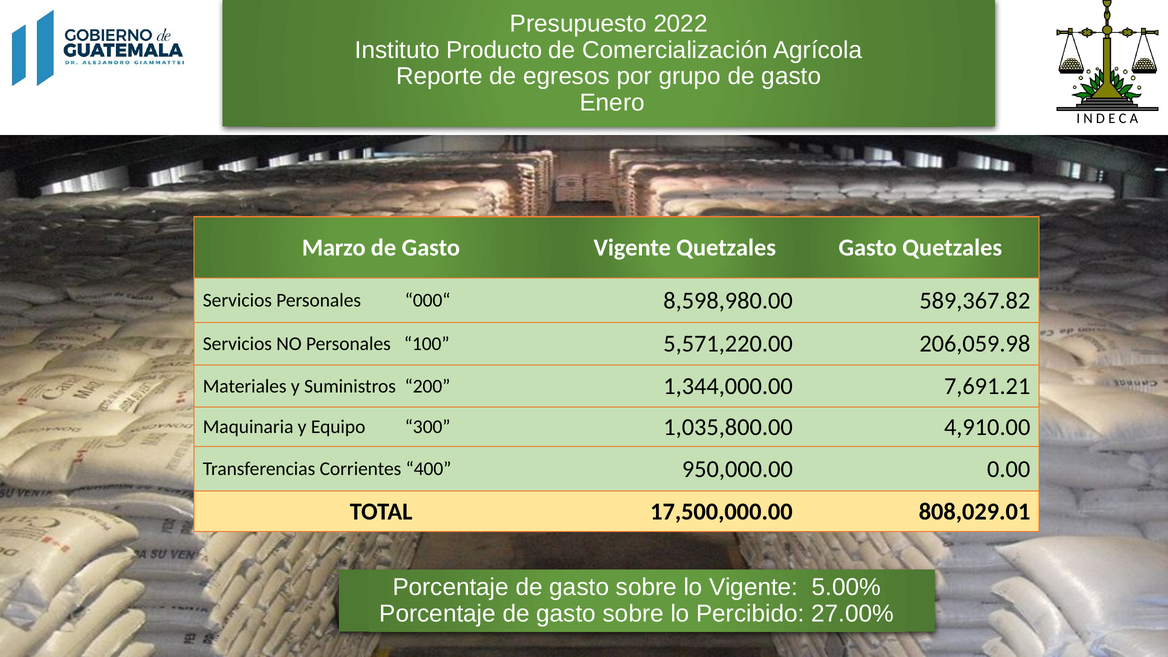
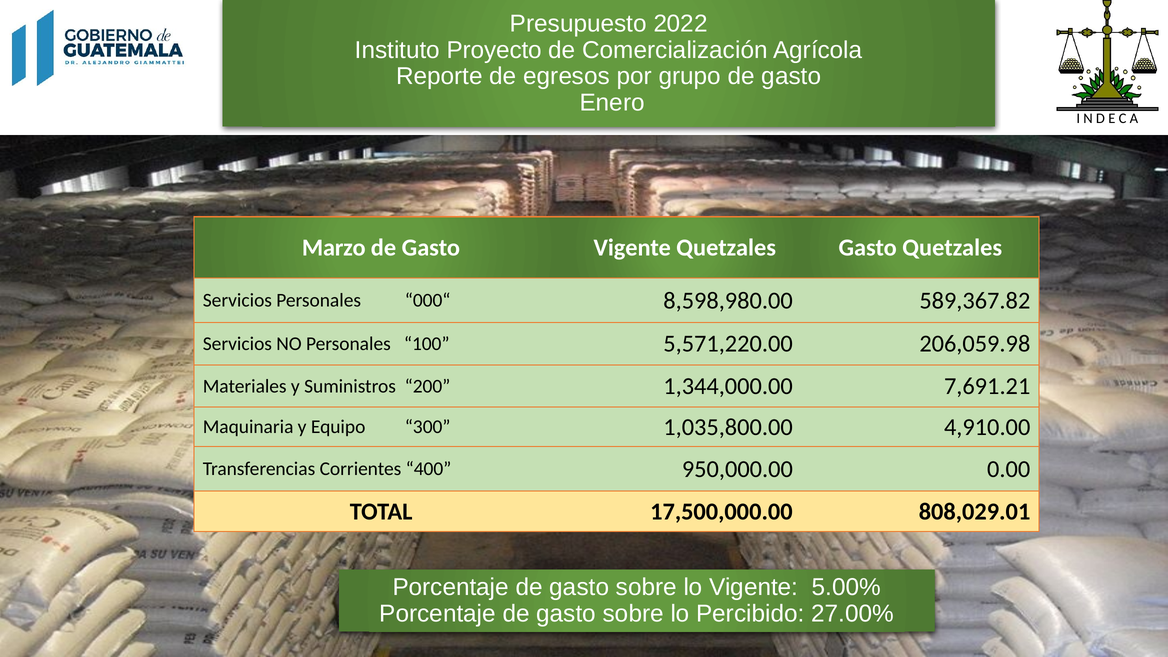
Producto: Producto -> Proyecto
